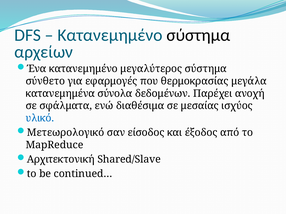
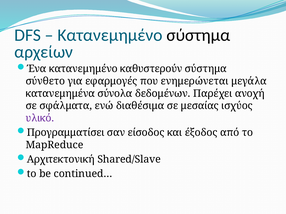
μεγαλύτερος: μεγαλύτερος -> καθυστερούν
θερμοκρασίας: θερμοκρασίας -> ενημερώνεται
υλικό colour: blue -> purple
Μετεωρολογικό: Μετεωρολογικό -> Προγραμματίσει
